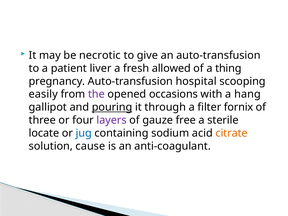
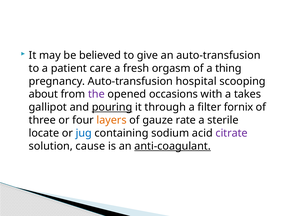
necrotic: necrotic -> believed
liver: liver -> care
allowed: allowed -> orgasm
easily: easily -> about
hang: hang -> takes
layers colour: purple -> orange
free: free -> rate
citrate colour: orange -> purple
anti-coagulant underline: none -> present
